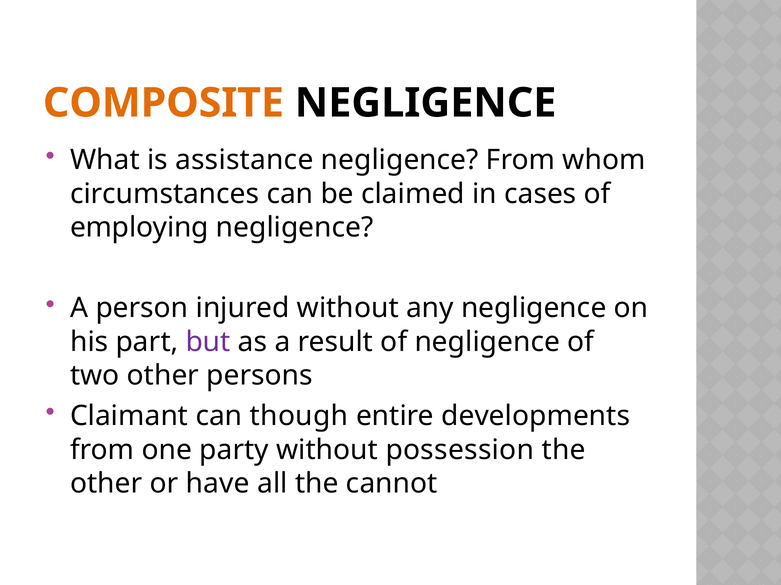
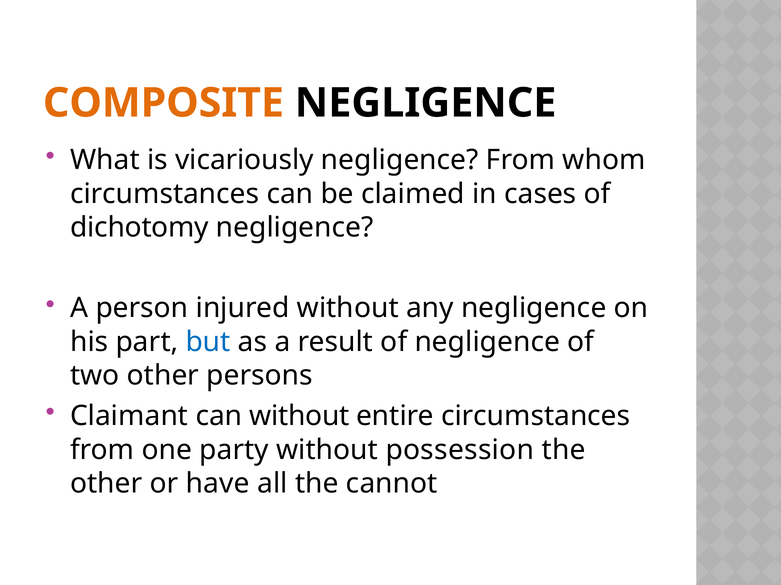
assistance: assistance -> vicariously
employing: employing -> dichotomy
but colour: purple -> blue
can though: though -> without
entire developments: developments -> circumstances
